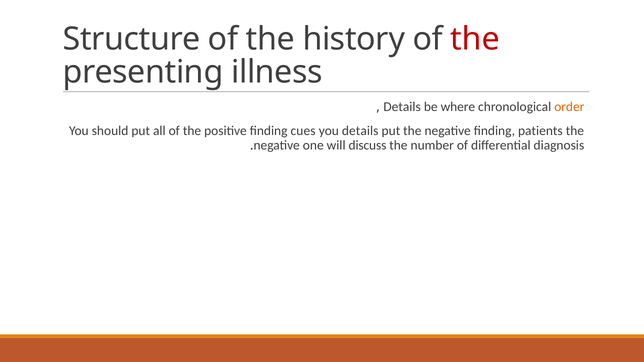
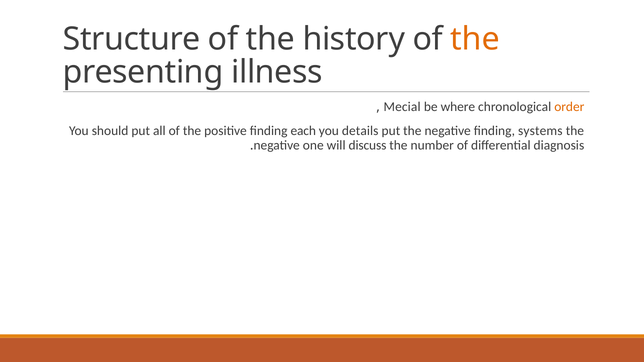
the at (475, 39) colour: red -> orange
Details at (402, 107): Details -> Mecial
cues: cues -> each
patients: patients -> systems
